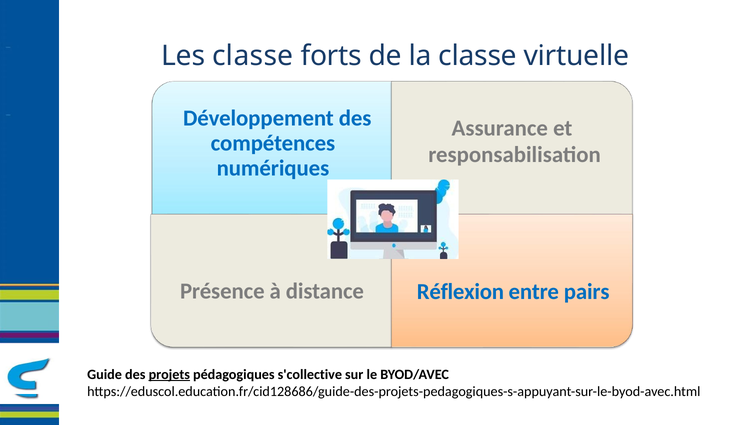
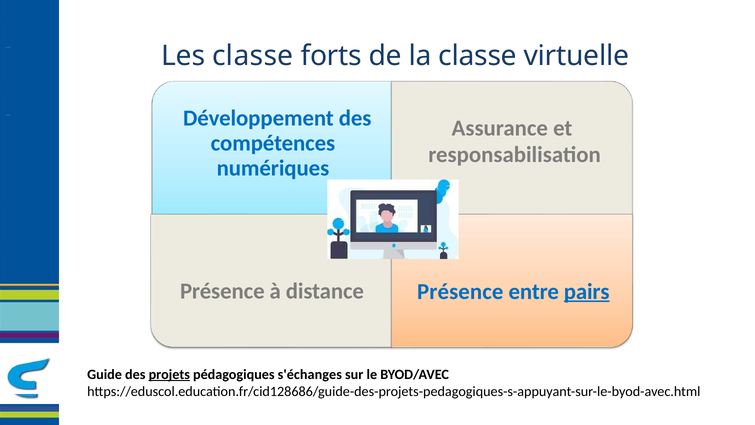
distance Réflexion: Réflexion -> Présence
pairs underline: none -> present
s'collective: s'collective -> s'échanges
